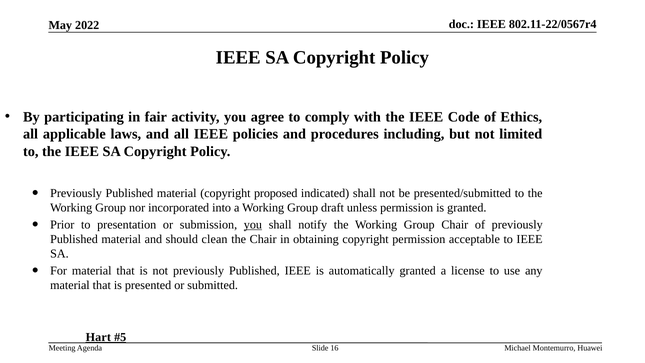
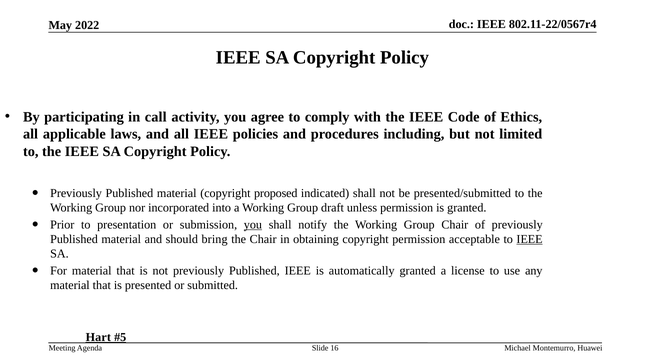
fair: fair -> call
clean: clean -> bring
IEEE at (530, 239) underline: none -> present
